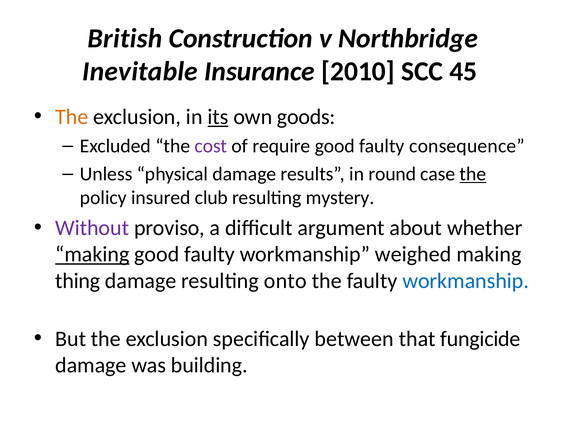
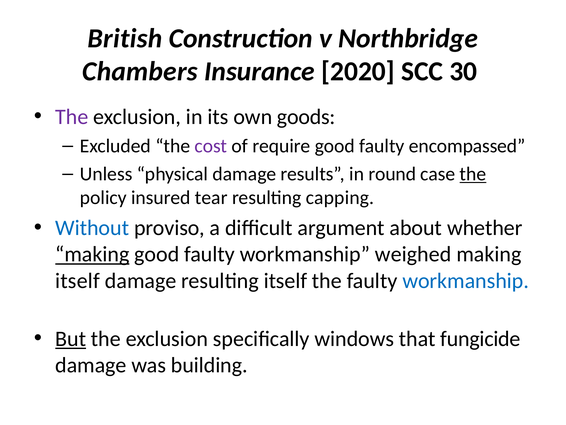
Inevitable: Inevitable -> Chambers
2010: 2010 -> 2020
45: 45 -> 30
The at (72, 117) colour: orange -> purple
its underline: present -> none
consequence: consequence -> encompassed
club: club -> tear
mystery: mystery -> capping
Without colour: purple -> blue
thing at (78, 281): thing -> itself
resulting onto: onto -> itself
But underline: none -> present
between: between -> windows
